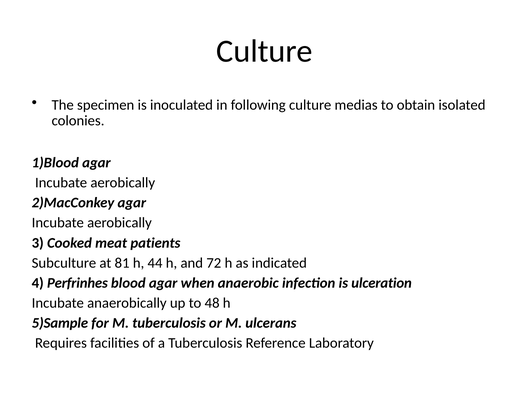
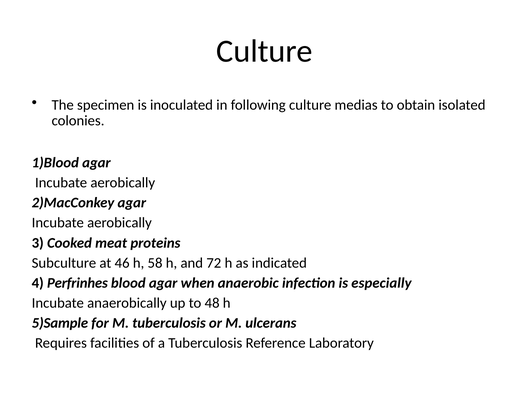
patients: patients -> proteins
81: 81 -> 46
44: 44 -> 58
ulceration: ulceration -> especially
